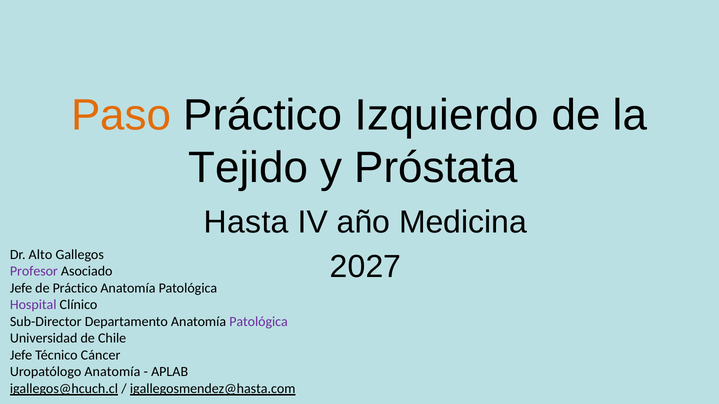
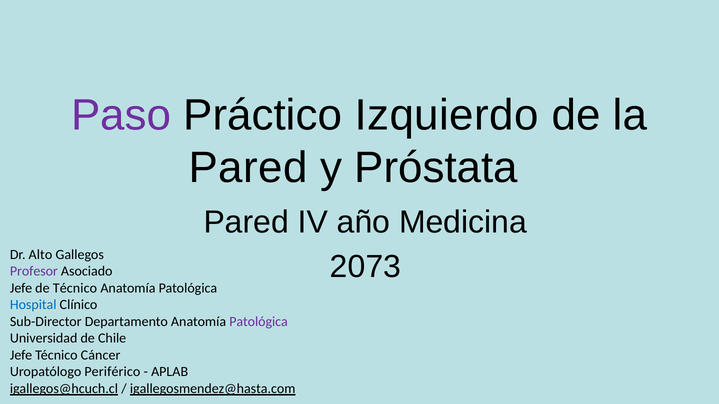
Paso colour: orange -> purple
Tejido at (248, 168): Tejido -> Pared
Hasta at (246, 222): Hasta -> Pared
2027: 2027 -> 2073
de Práctico: Práctico -> Técnico
Hospital colour: purple -> blue
Uropatólogo Anatomía: Anatomía -> Periférico
